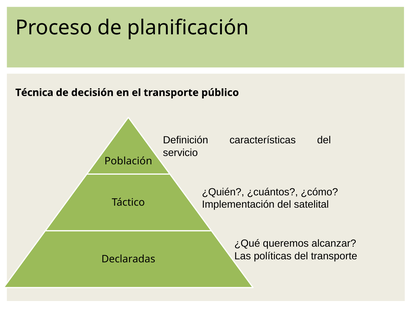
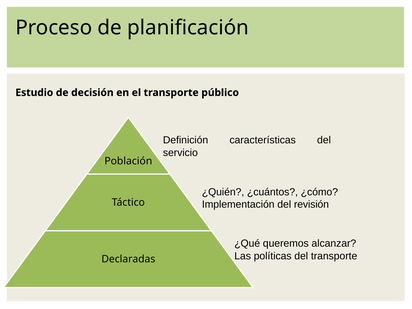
Técnica: Técnica -> Estudio
satelital: satelital -> revisión
